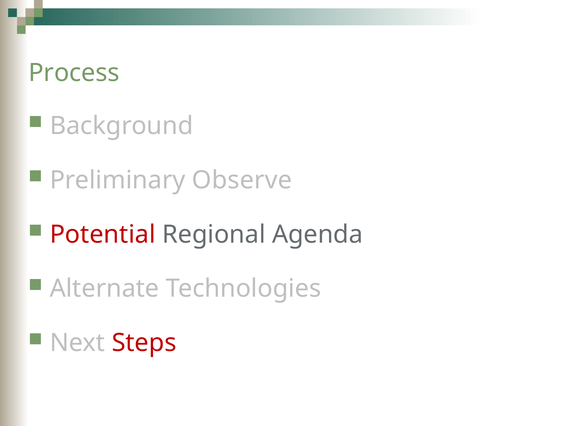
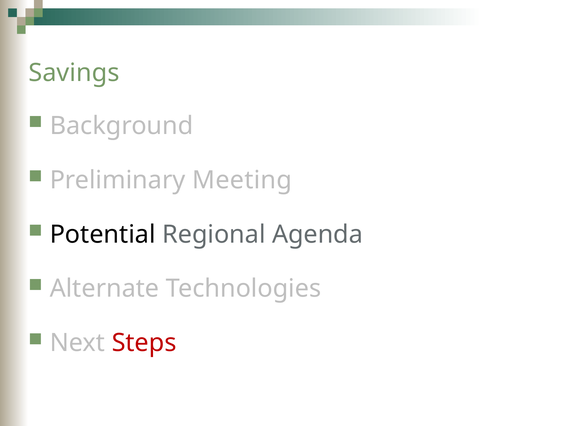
Process: Process -> Savings
Observe: Observe -> Meeting
Potential colour: red -> black
